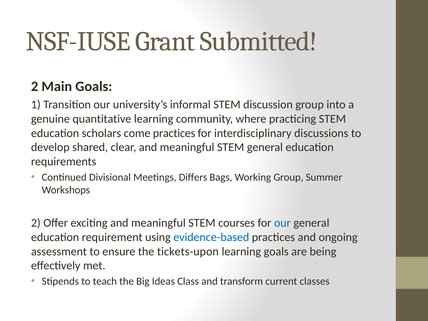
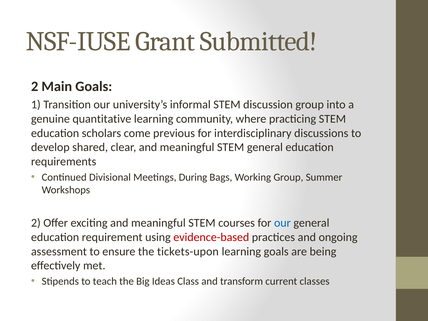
come practices: practices -> previous
Differs: Differs -> During
evidence-based colour: blue -> red
